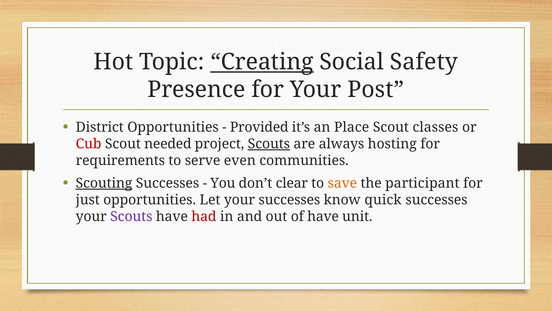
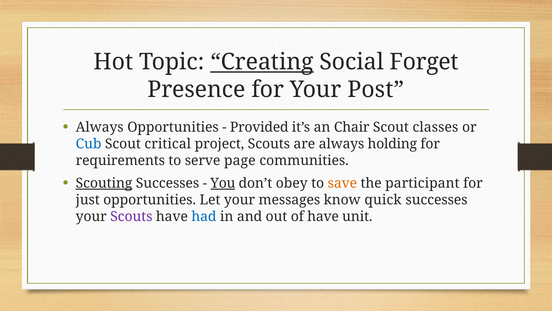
Safety: Safety -> Forget
District at (100, 127): District -> Always
Place: Place -> Chair
Cub colour: red -> blue
needed: needed -> critical
Scouts at (269, 144) underline: present -> none
hosting: hosting -> holding
even: even -> page
You underline: none -> present
clear: clear -> obey
your successes: successes -> messages
had colour: red -> blue
